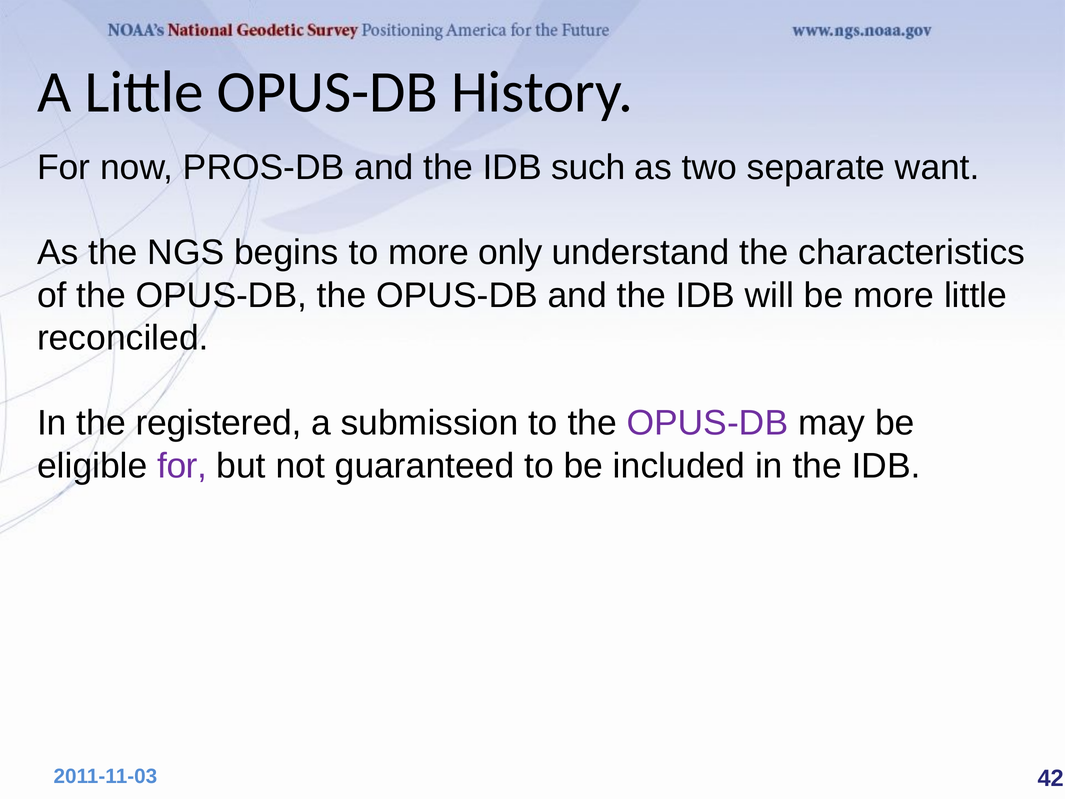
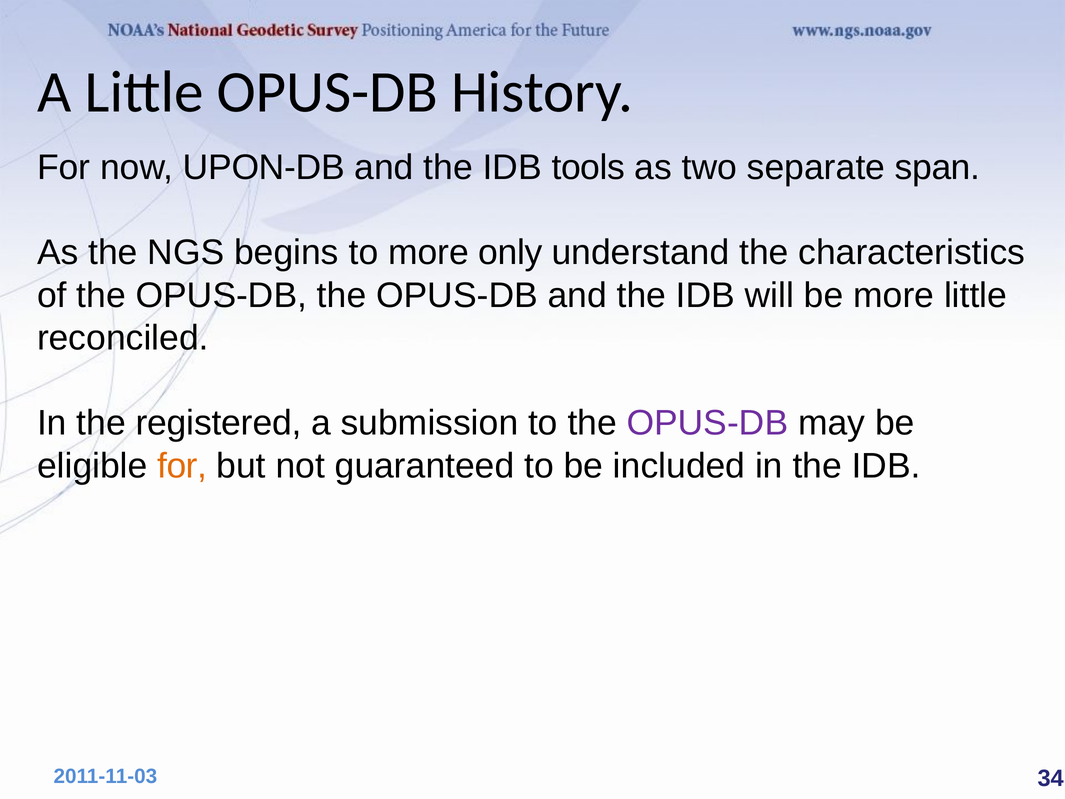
PROS-DB: PROS-DB -> UPON-DB
such: such -> tools
want: want -> span
for at (182, 466) colour: purple -> orange
42: 42 -> 34
